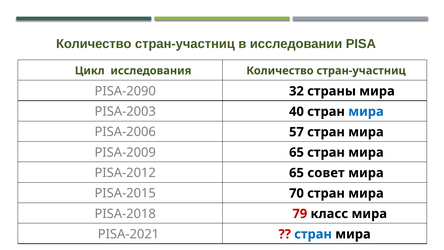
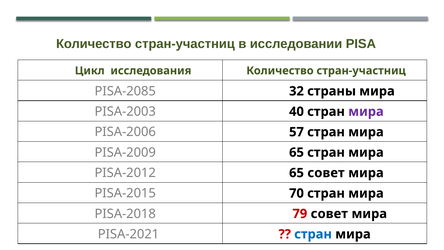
PISA-2090: PISA-2090 -> PISA-2085
мира at (366, 111) colour: blue -> purple
79 класс: класс -> совет
